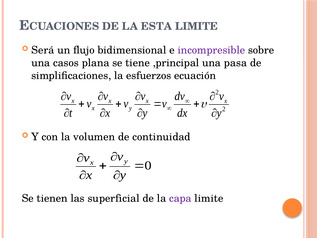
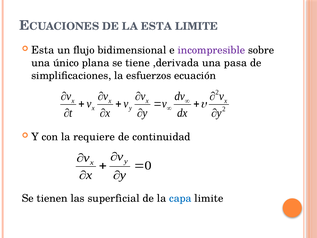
Será at (43, 50): Será -> Esta
casos: casos -> único
,principal: ,principal -> ,derivada
volumen: volumen -> requiere
capa colour: purple -> blue
